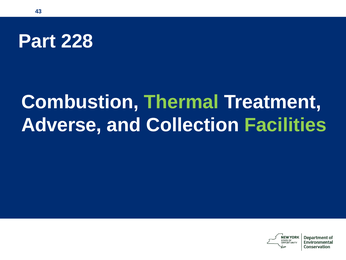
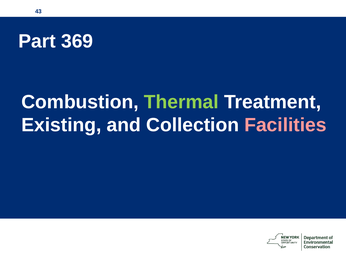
228: 228 -> 369
Adverse: Adverse -> Existing
Facilities colour: light green -> pink
